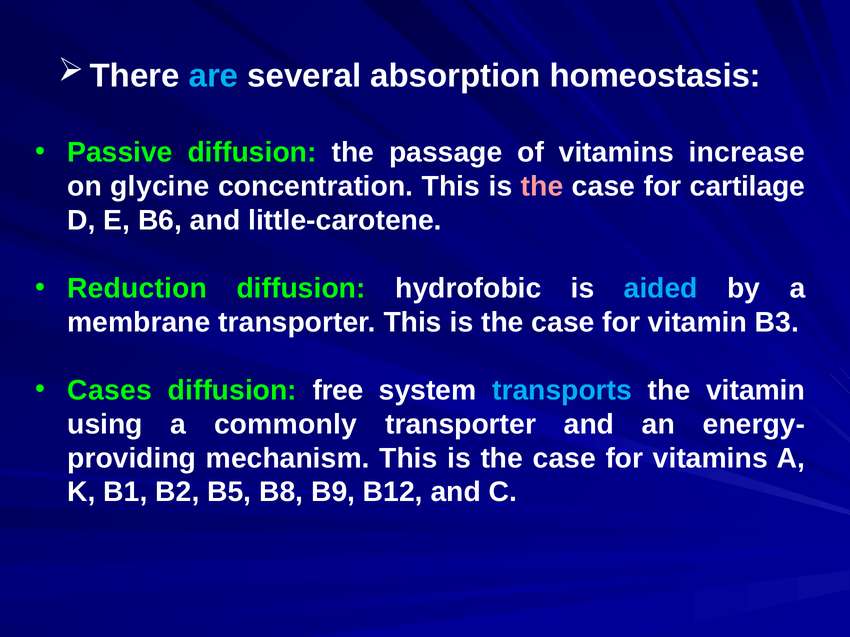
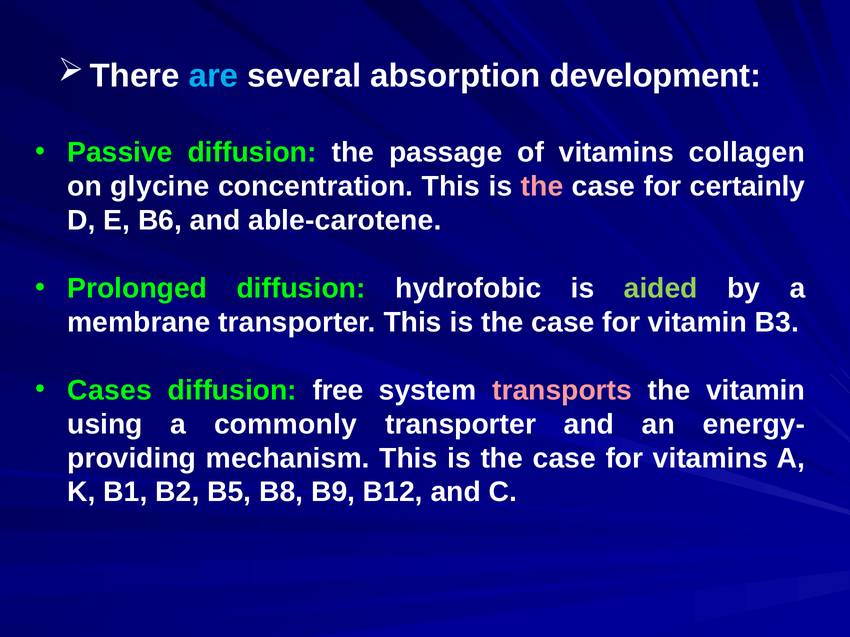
homeostasis: homeostasis -> development
increase: increase -> collagen
cartilage: cartilage -> certainly
little-carotene: little-carotene -> able-carotene
Reduction: Reduction -> Prolonged
aided colour: light blue -> light green
transports colour: light blue -> pink
